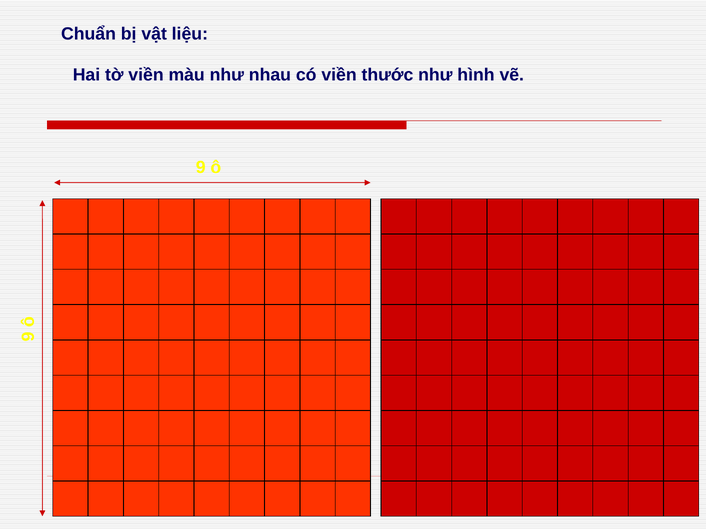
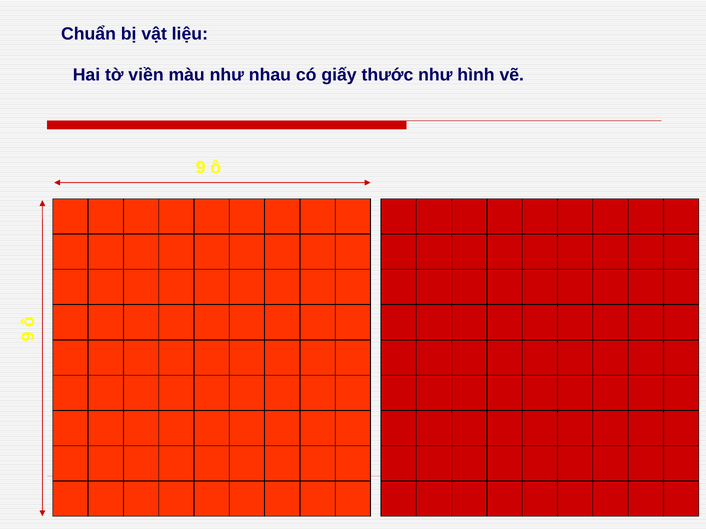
có viền: viền -> giấy
